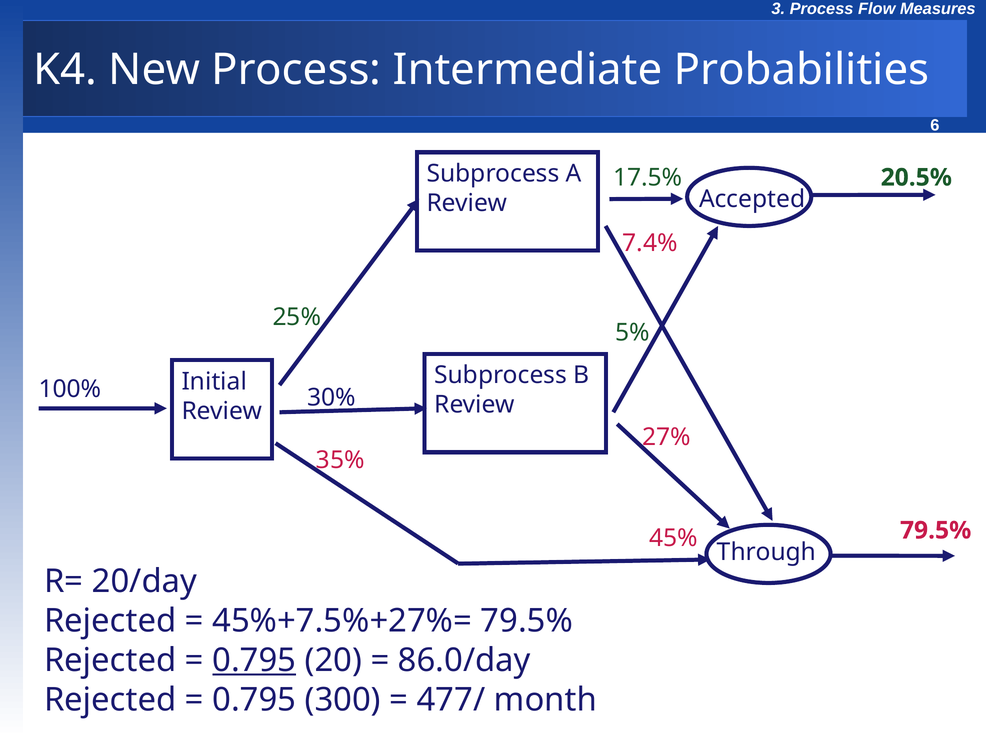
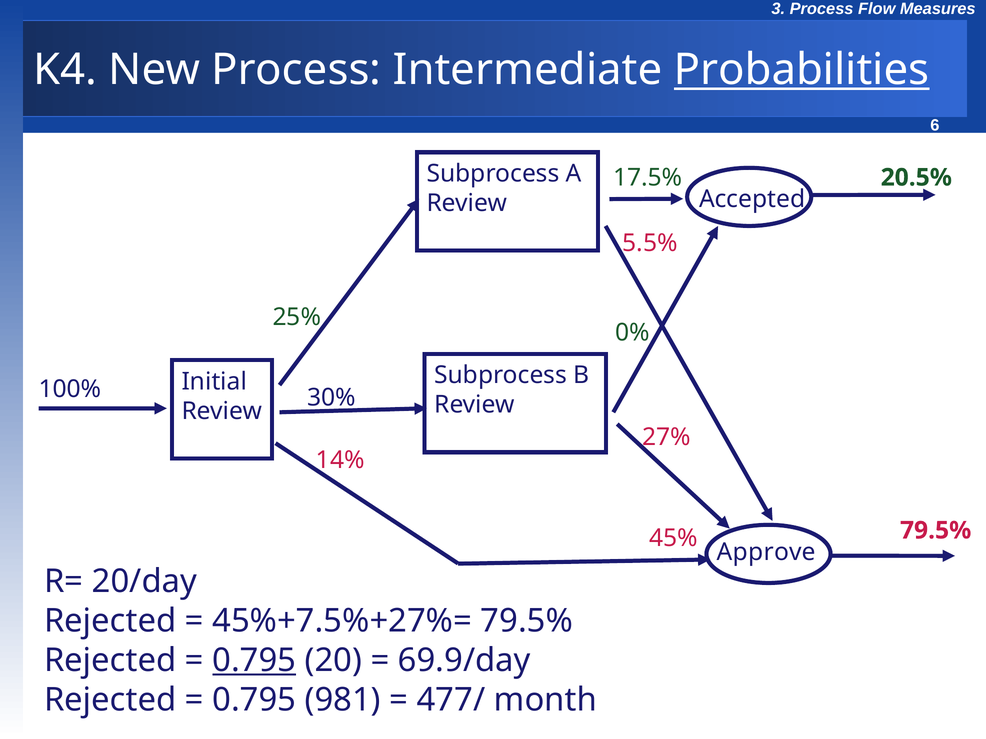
Probabilities underline: none -> present
7.4%: 7.4% -> 5.5%
5%: 5% -> 0%
35%: 35% -> 14%
Through: Through -> Approve
86.0/day: 86.0/day -> 69.9/day
300: 300 -> 981
